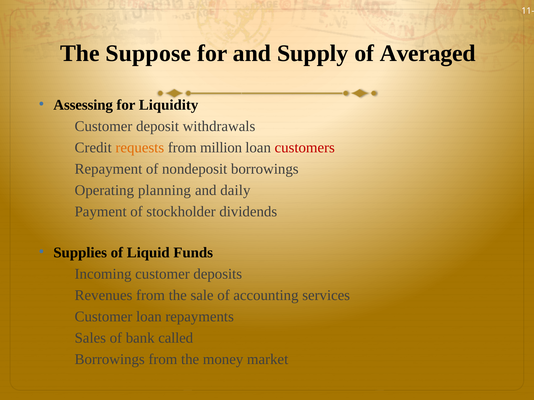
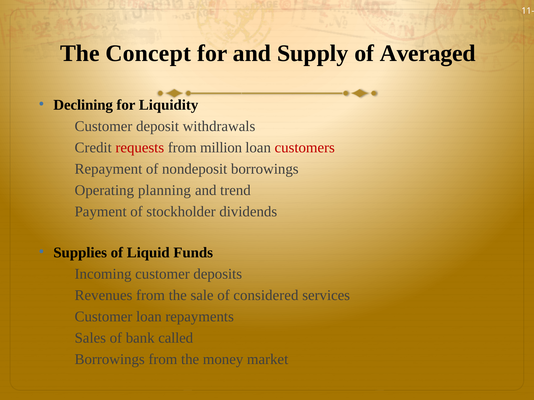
Suppose: Suppose -> Concept
Assessing: Assessing -> Declining
requests colour: orange -> red
daily: daily -> trend
accounting: accounting -> considered
